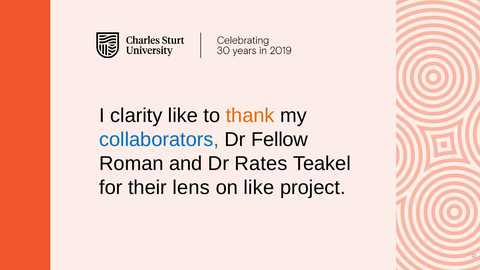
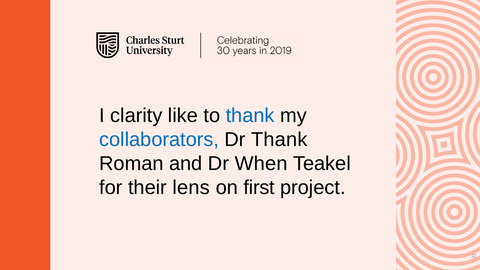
thank at (250, 116) colour: orange -> blue
Dr Fellow: Fellow -> Thank
Rates: Rates -> When
on like: like -> first
